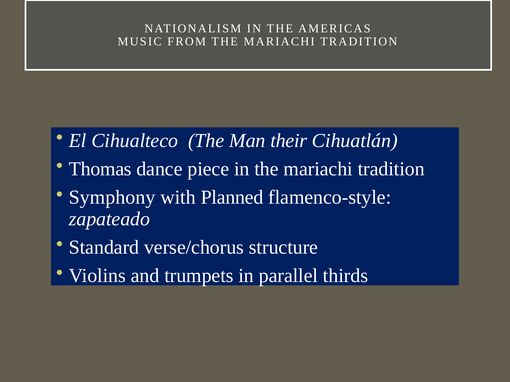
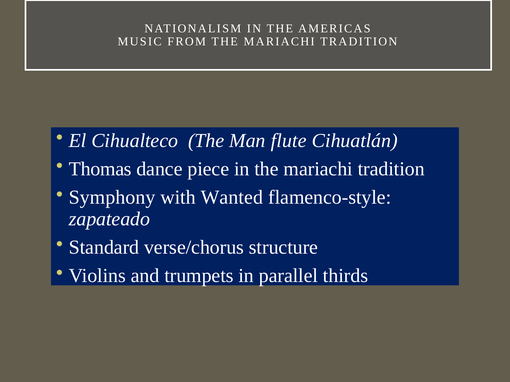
their: their -> flute
Planned: Planned -> Wanted
